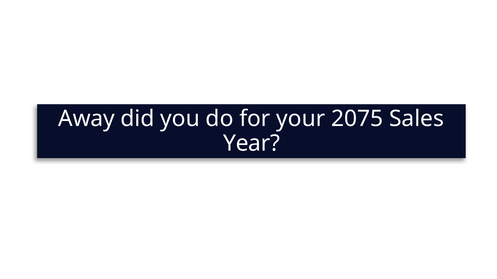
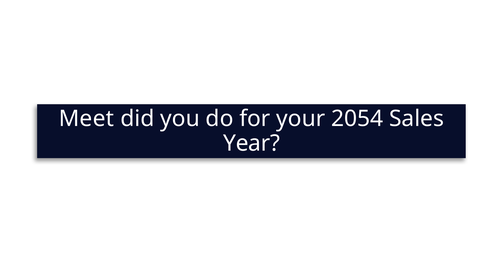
Away: Away -> Meet
2075: 2075 -> 2054
